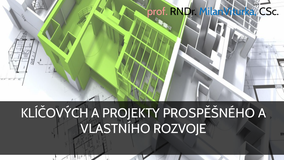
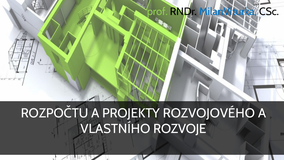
prof colour: pink -> light green
KLÍČOVÝCH: KLÍČOVÝCH -> ROZPOČTU
PROSPĚŠNÉHO: PROSPĚŠNÉHO -> ROZVOJOVÉHO
